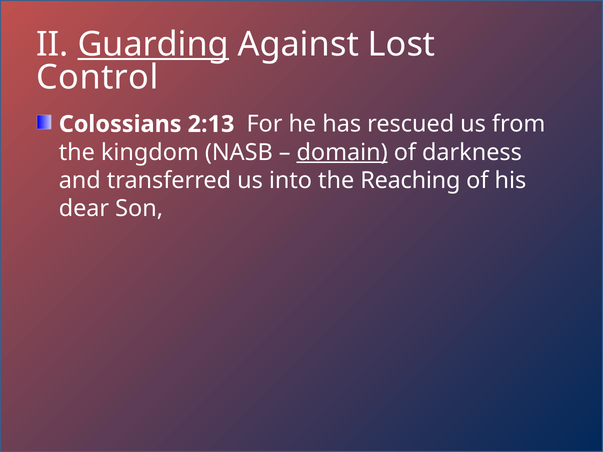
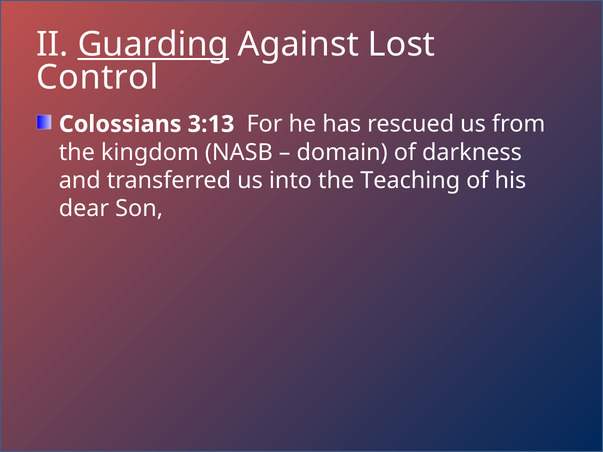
2:13: 2:13 -> 3:13
domain underline: present -> none
Reaching: Reaching -> Teaching
